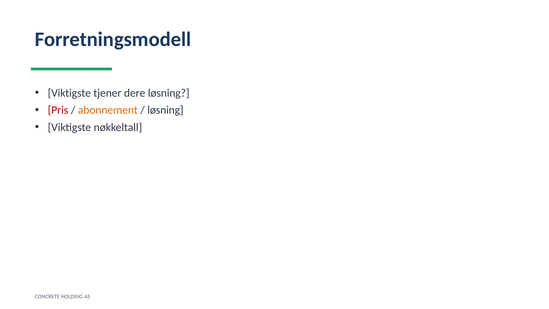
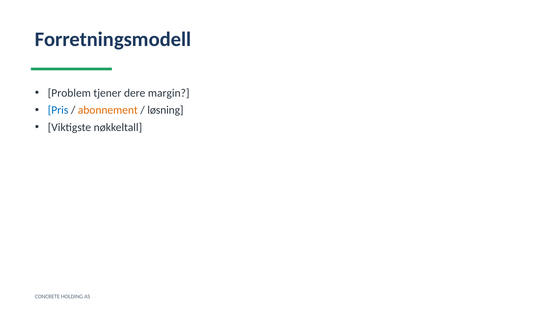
Viktigste at (69, 93): Viktigste -> Problem
dere løsning: løsning -> margin
Pris colour: red -> blue
